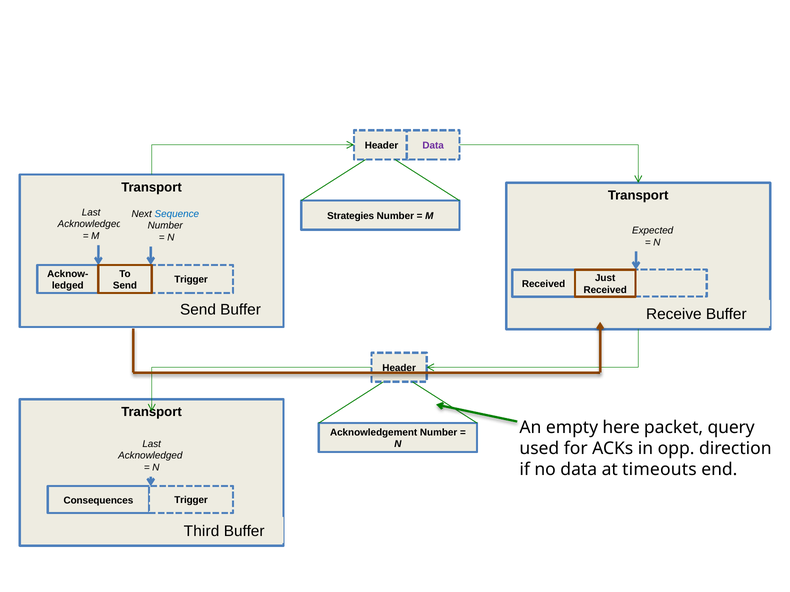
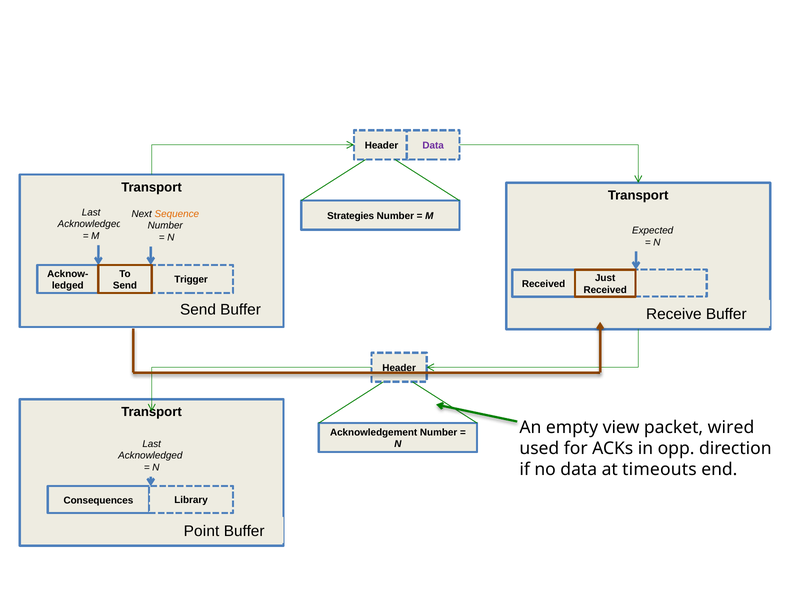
Sequence colour: blue -> orange
here: here -> view
query: query -> wired
Trigger at (191, 501): Trigger -> Library
Third: Third -> Point
